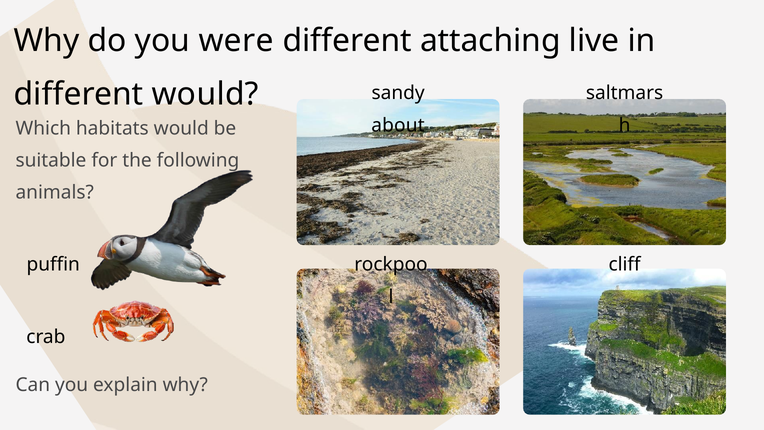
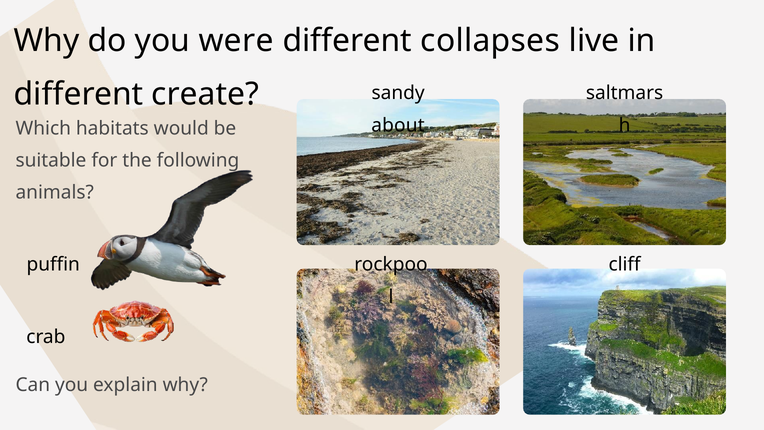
attaching: attaching -> collapses
different would: would -> create
